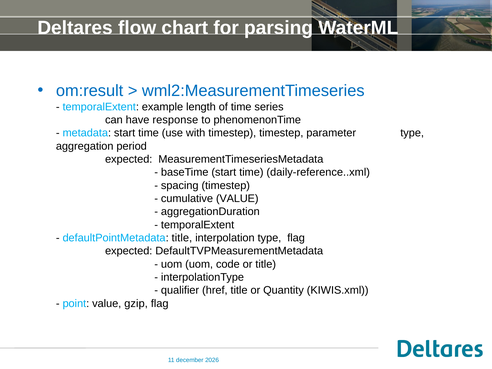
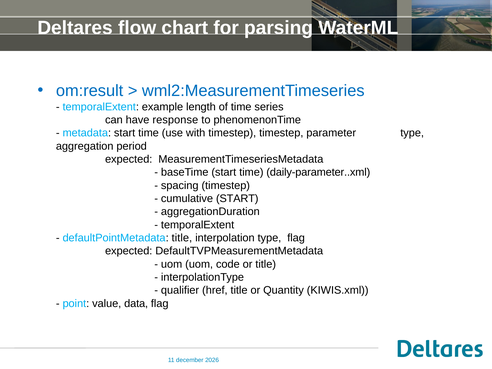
daily-reference..xml: daily-reference..xml -> daily-parameter..xml
cumulative VALUE: VALUE -> START
gzip: gzip -> data
